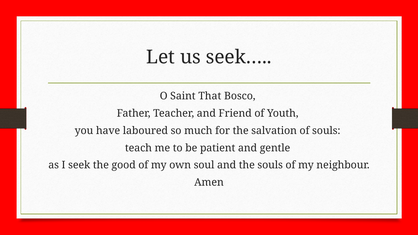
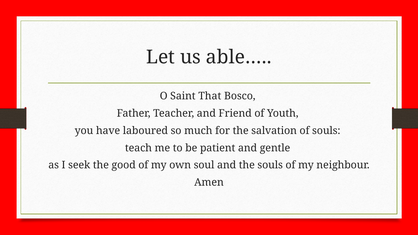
seek…: seek… -> able…
